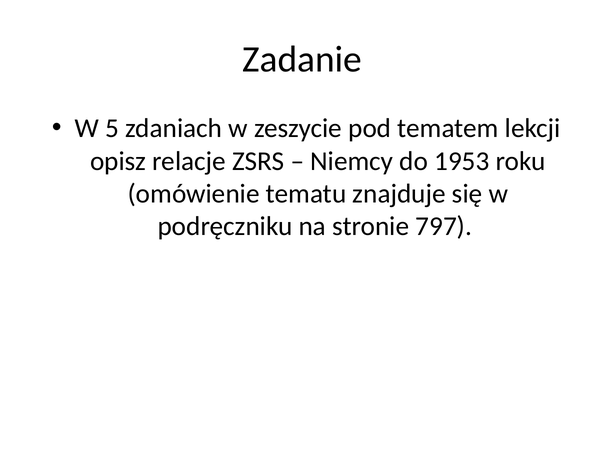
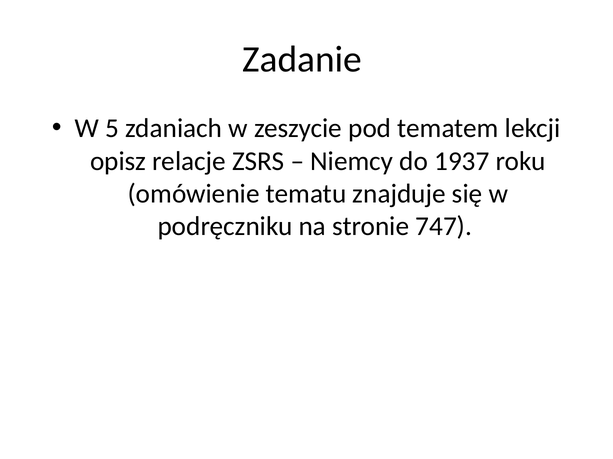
1953: 1953 -> 1937
797: 797 -> 747
